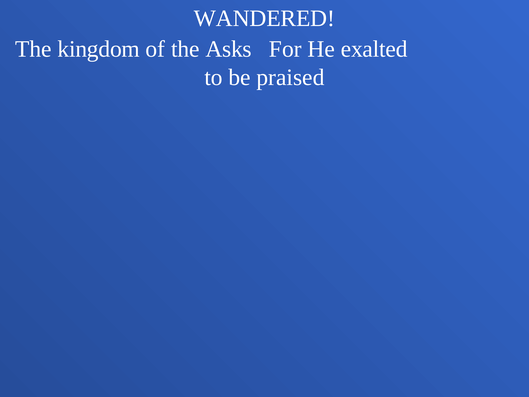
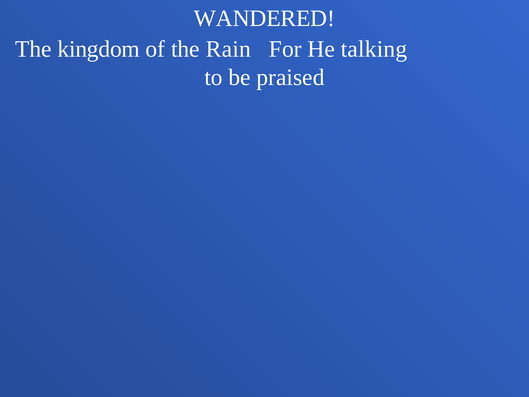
Asks: Asks -> Rain
exalted: exalted -> talking
